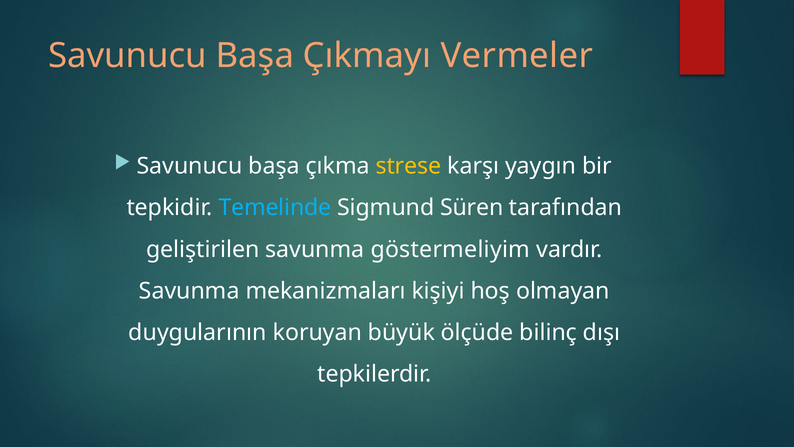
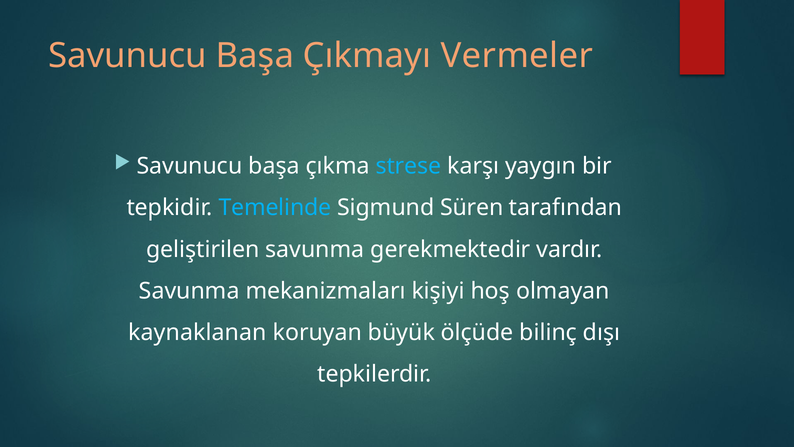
strese colour: yellow -> light blue
göstermeliyim: göstermeliyim -> gerekmektedir
duygularının: duygularının -> kaynaklanan
